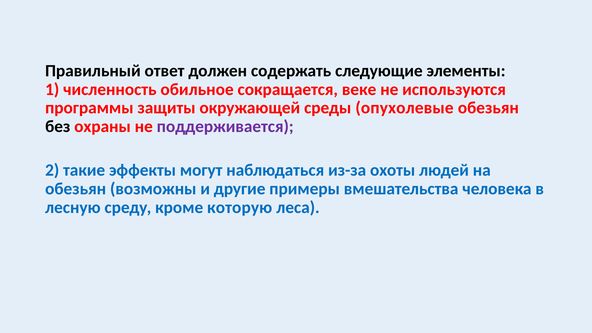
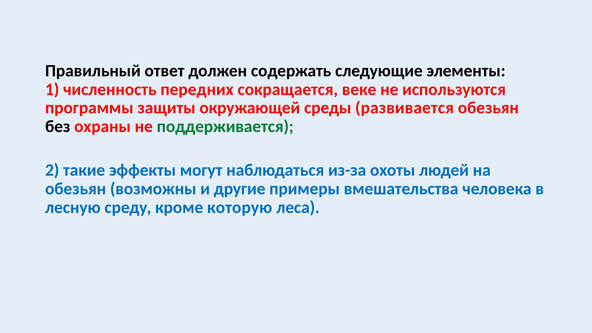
обильное: обильное -> передних
опухолевые: опухолевые -> развивается
поддерживается colour: purple -> green
